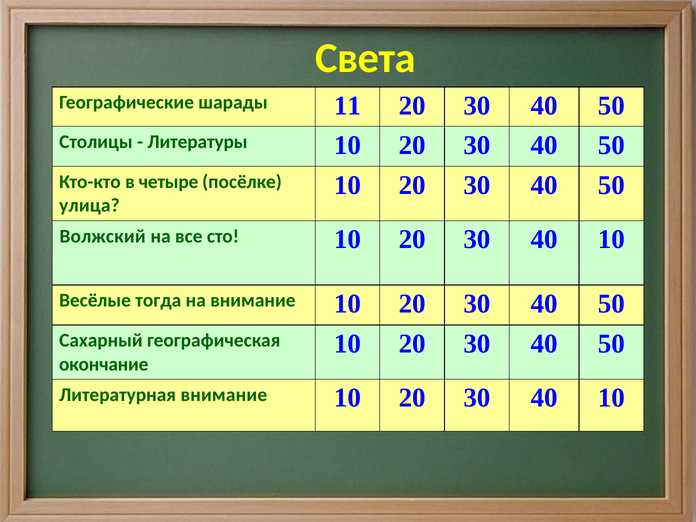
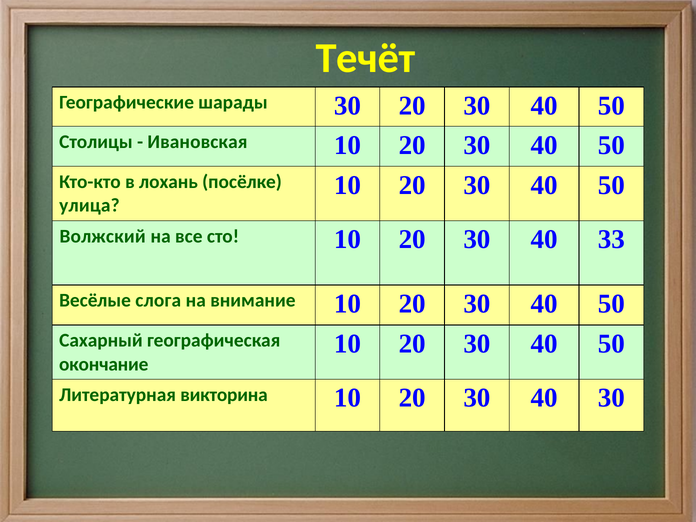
Света: Света -> Течёт
шарады 11: 11 -> 30
Литературы: Литературы -> Ивановская
четыре: четыре -> лохань
10 at (611, 239): 10 -> 33
тогда: тогда -> слога
Литературная внимание: внимание -> викторина
10 at (611, 398): 10 -> 30
